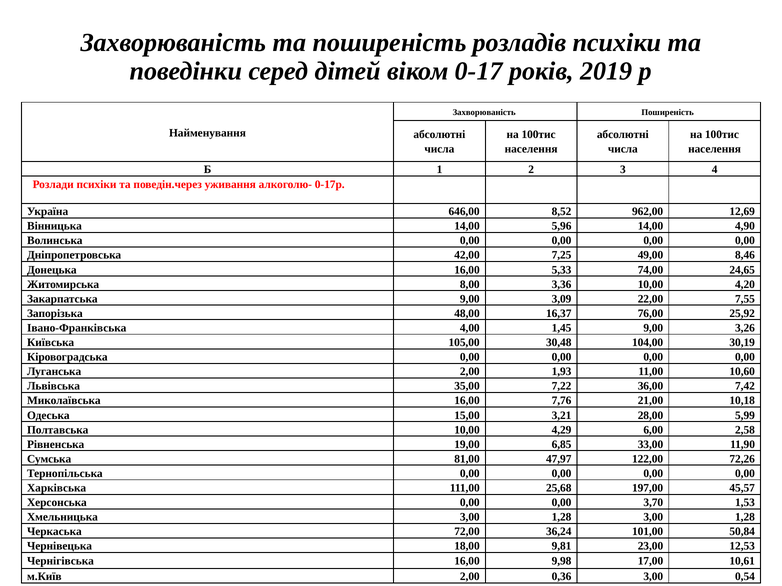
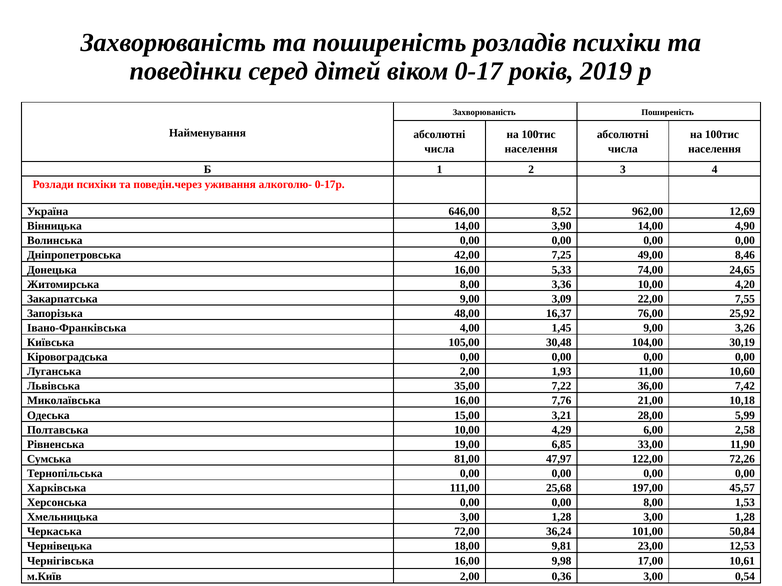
5,96: 5,96 -> 3,90
0,00 3,70: 3,70 -> 8,00
